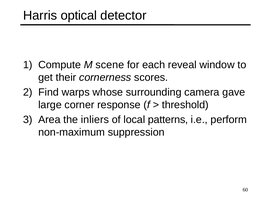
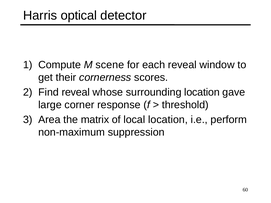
Find warps: warps -> reveal
surrounding camera: camera -> location
inliers: inliers -> matrix
local patterns: patterns -> location
